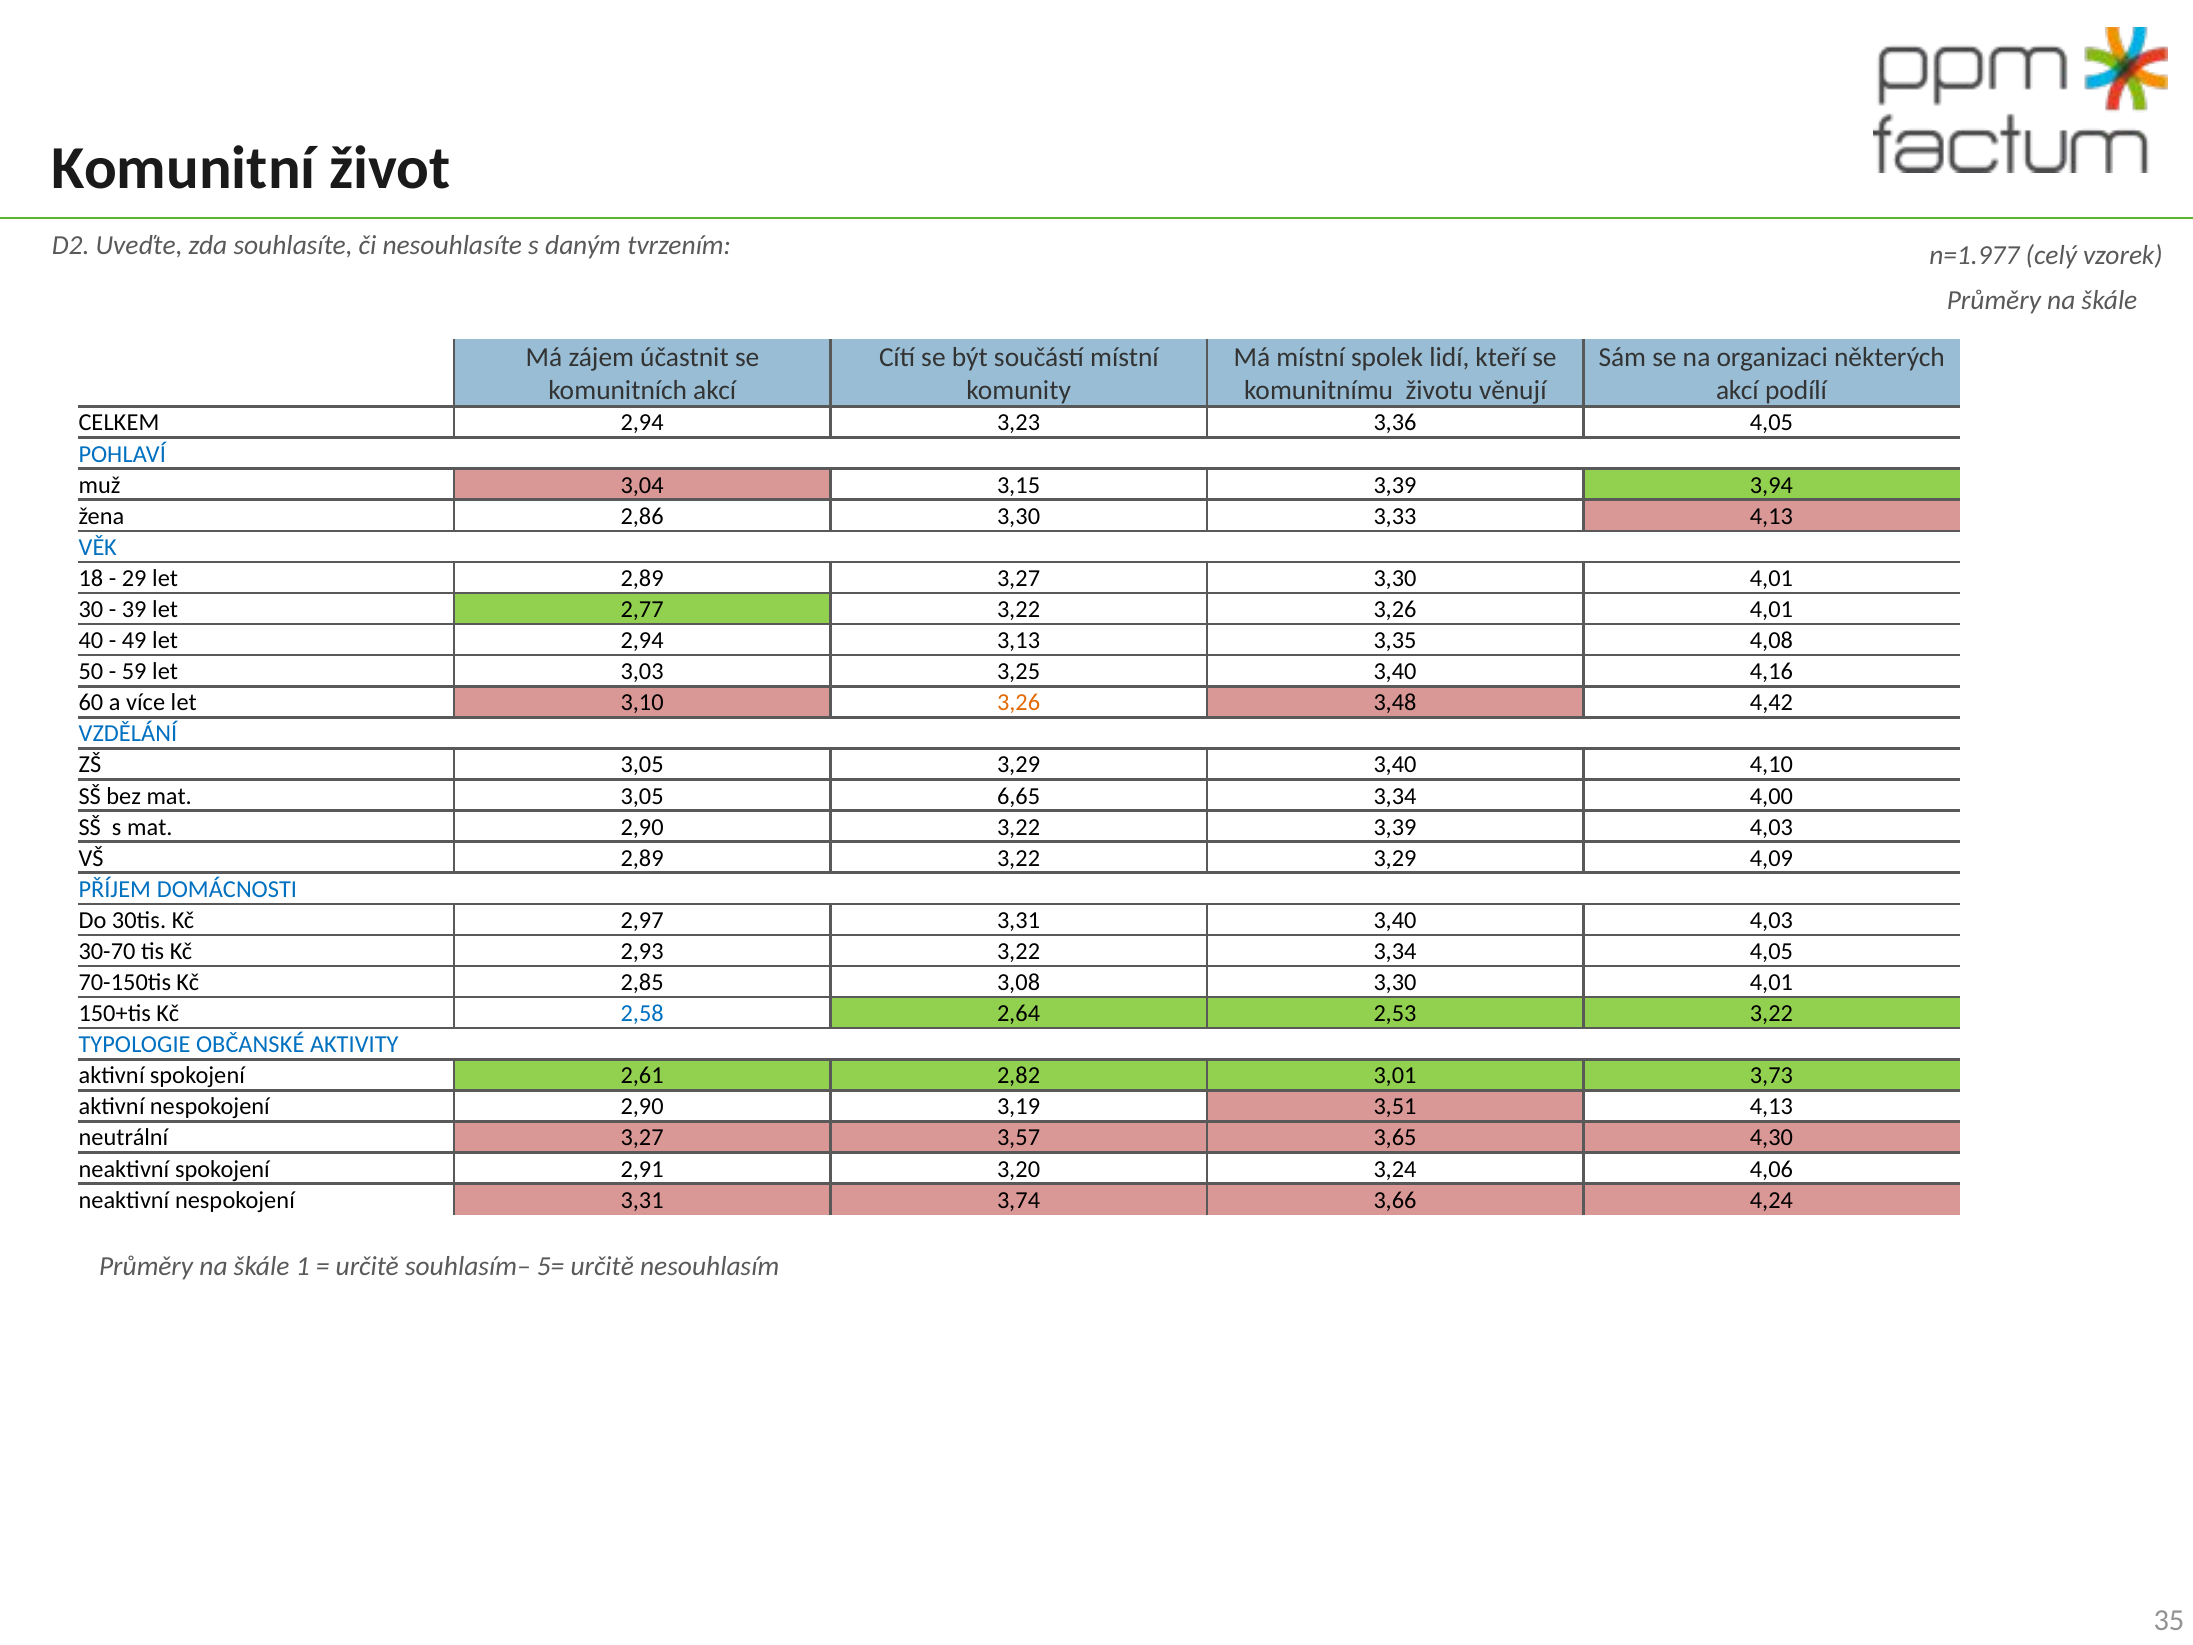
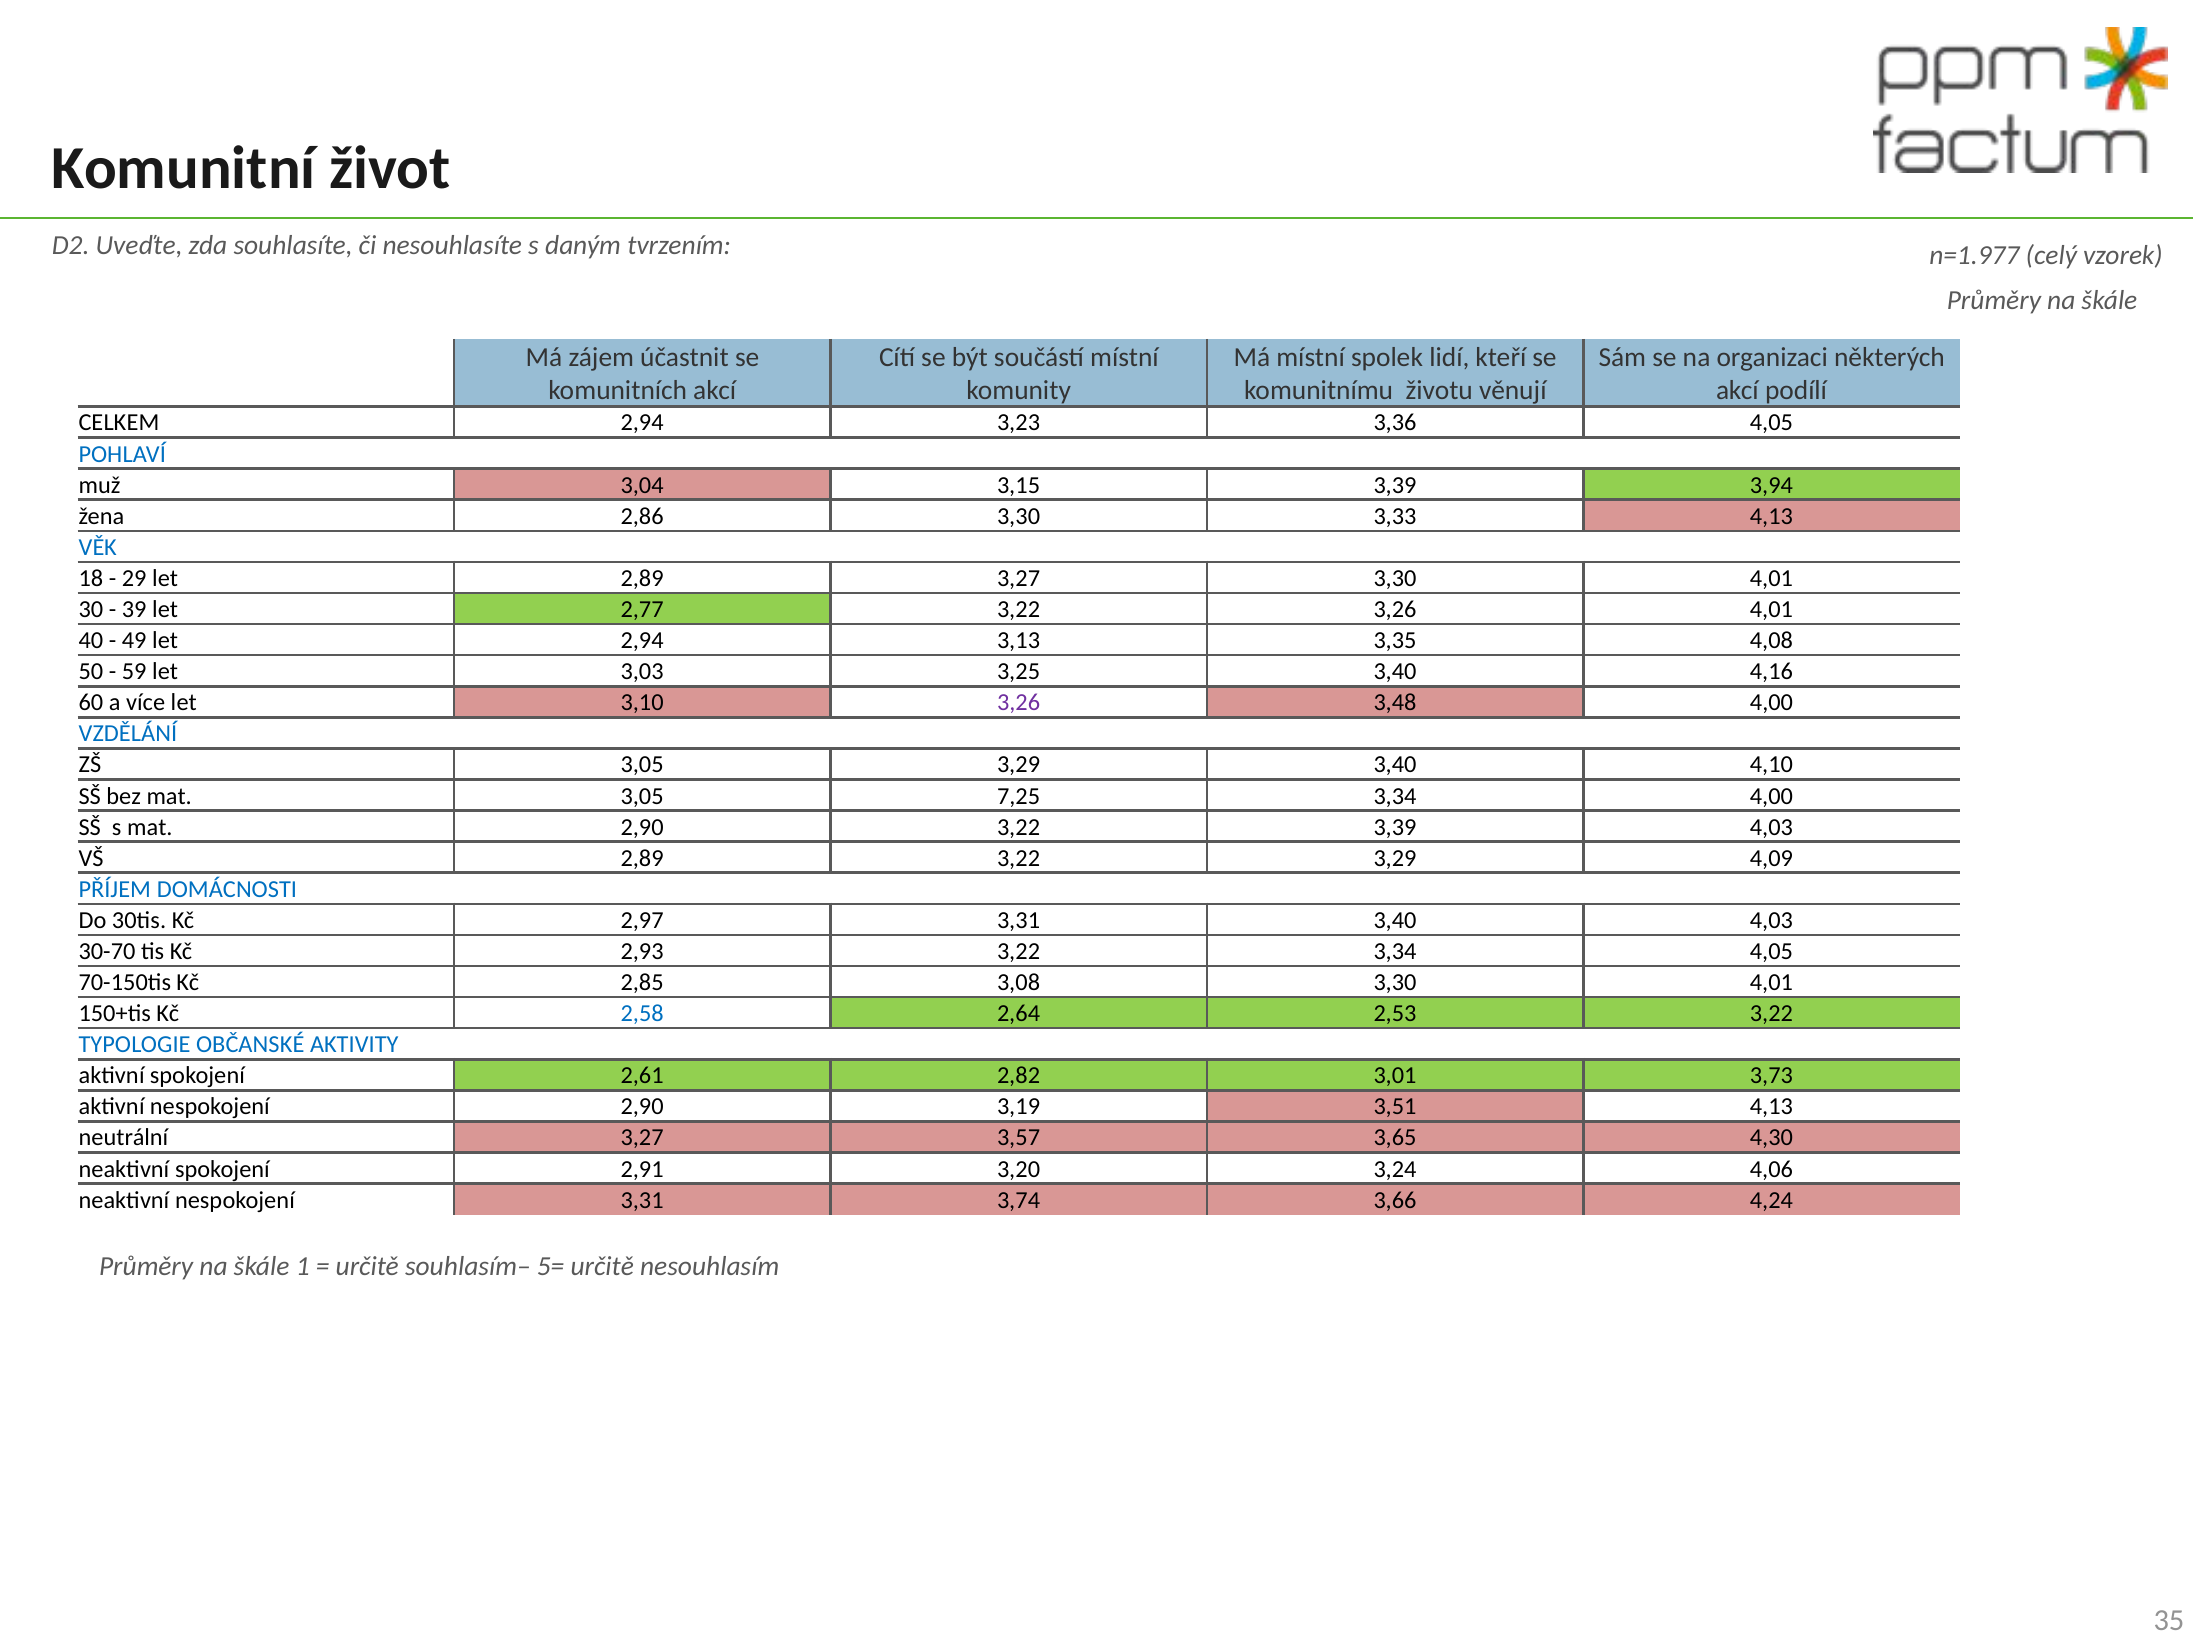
3,26 at (1019, 703) colour: orange -> purple
3,48 4,42: 4,42 -> 4,00
6,65: 6,65 -> 7,25
